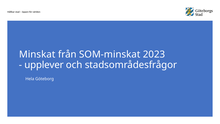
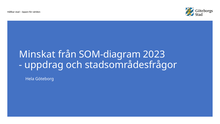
SOM-minskat: SOM-minskat -> SOM-diagram
upplever: upplever -> uppdrag
